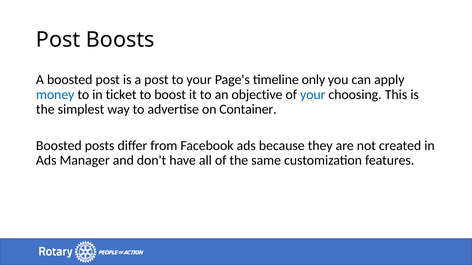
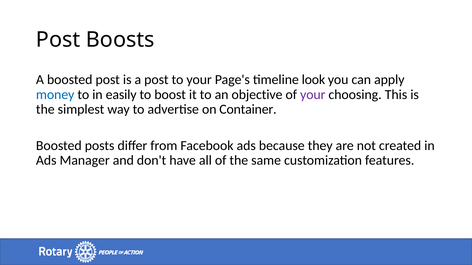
only: only -> look
ticket: ticket -> easily
your at (313, 95) colour: blue -> purple
